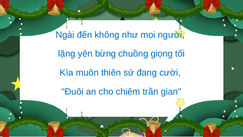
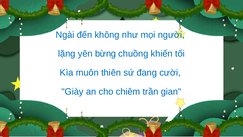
giọng: giọng -> khiến
Đuôi: Đuôi -> Giày
